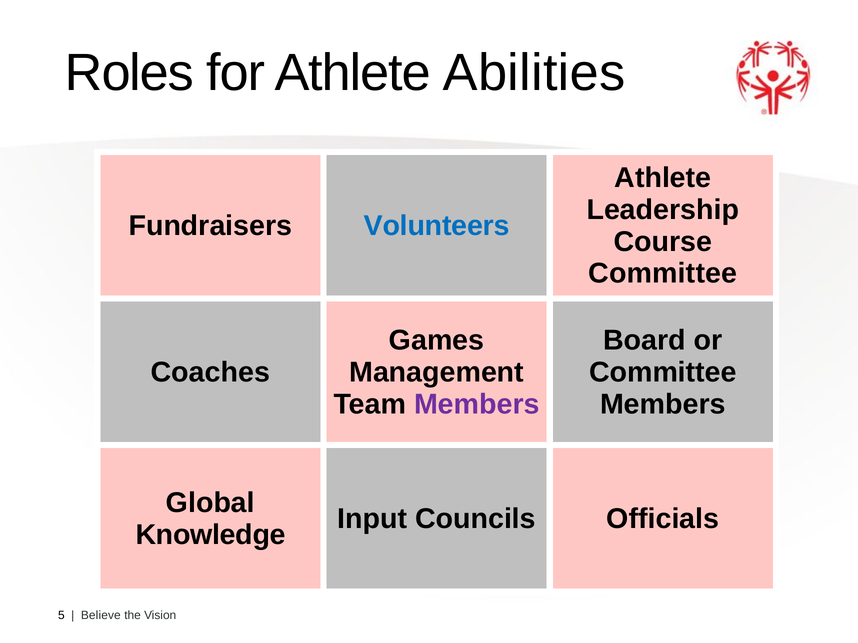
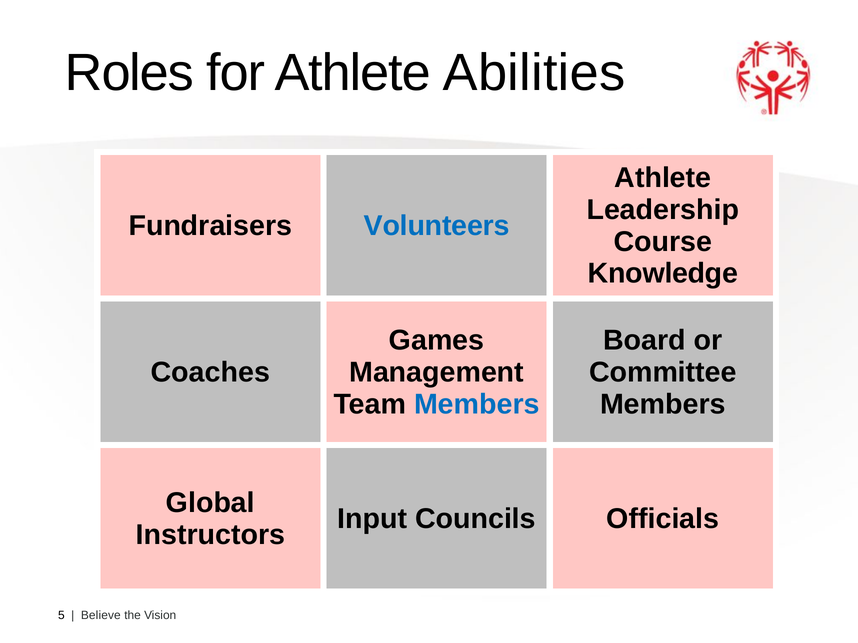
Committee at (663, 274): Committee -> Knowledge
Members at (477, 404) colour: purple -> blue
Knowledge: Knowledge -> Instructors
